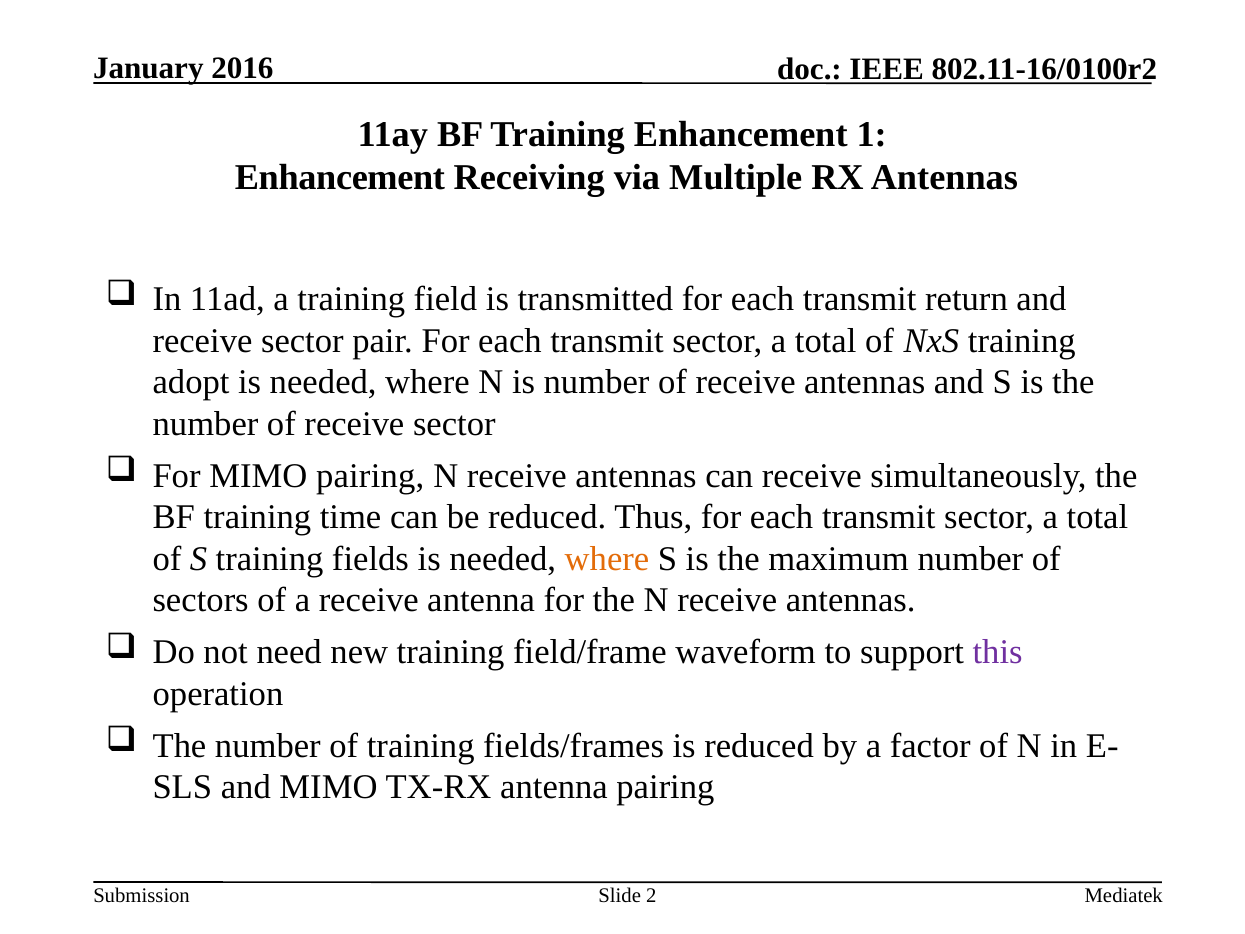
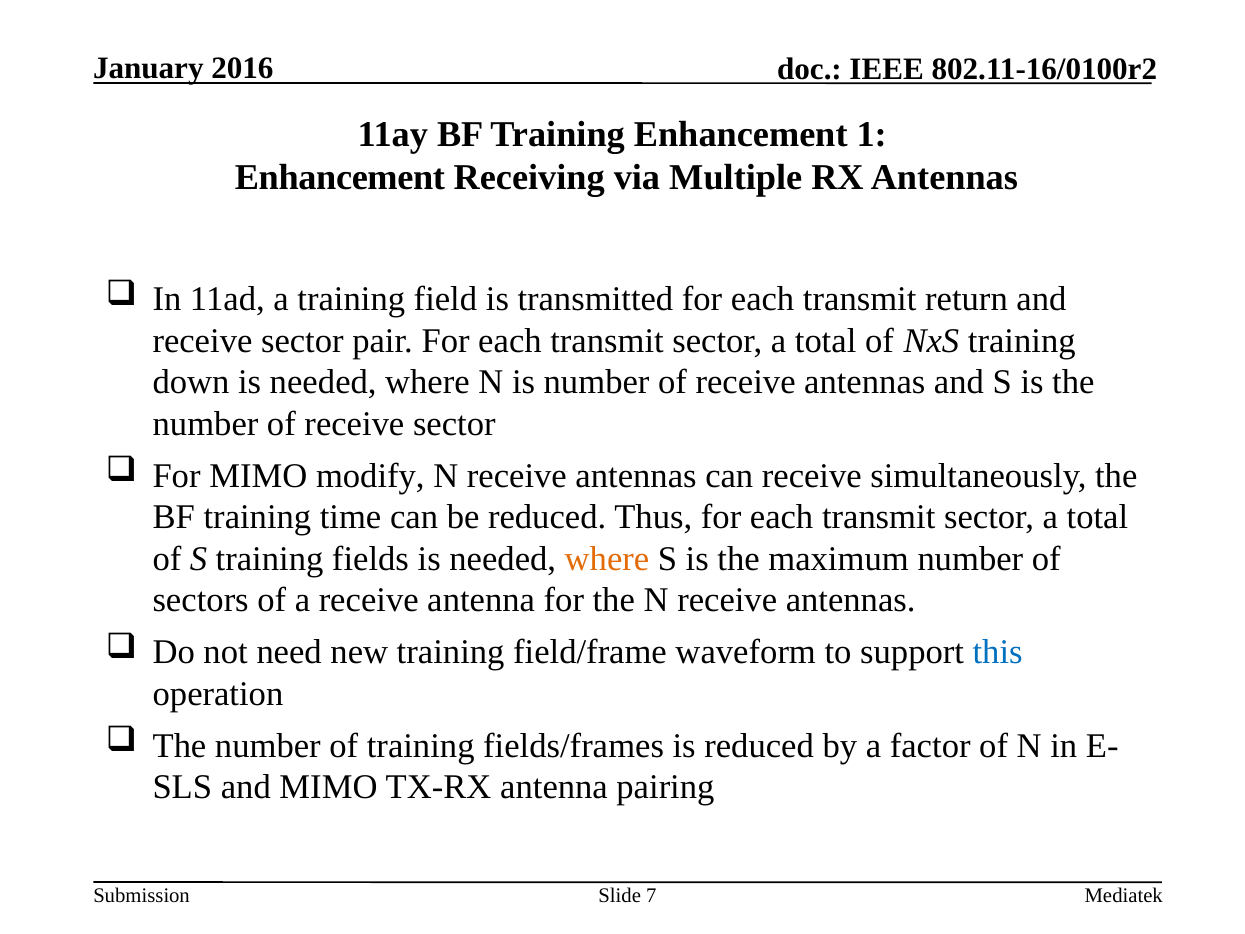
adopt: adopt -> down
MIMO pairing: pairing -> modify
this colour: purple -> blue
2: 2 -> 7
